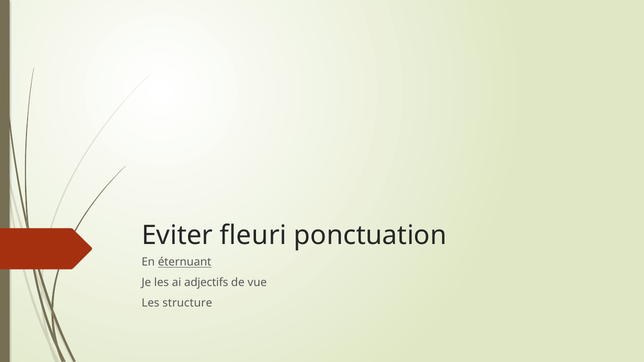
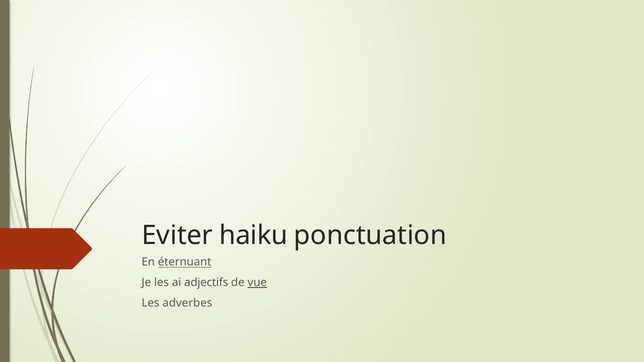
fleuri: fleuri -> haiku
vue underline: none -> present
structure: structure -> adverbes
